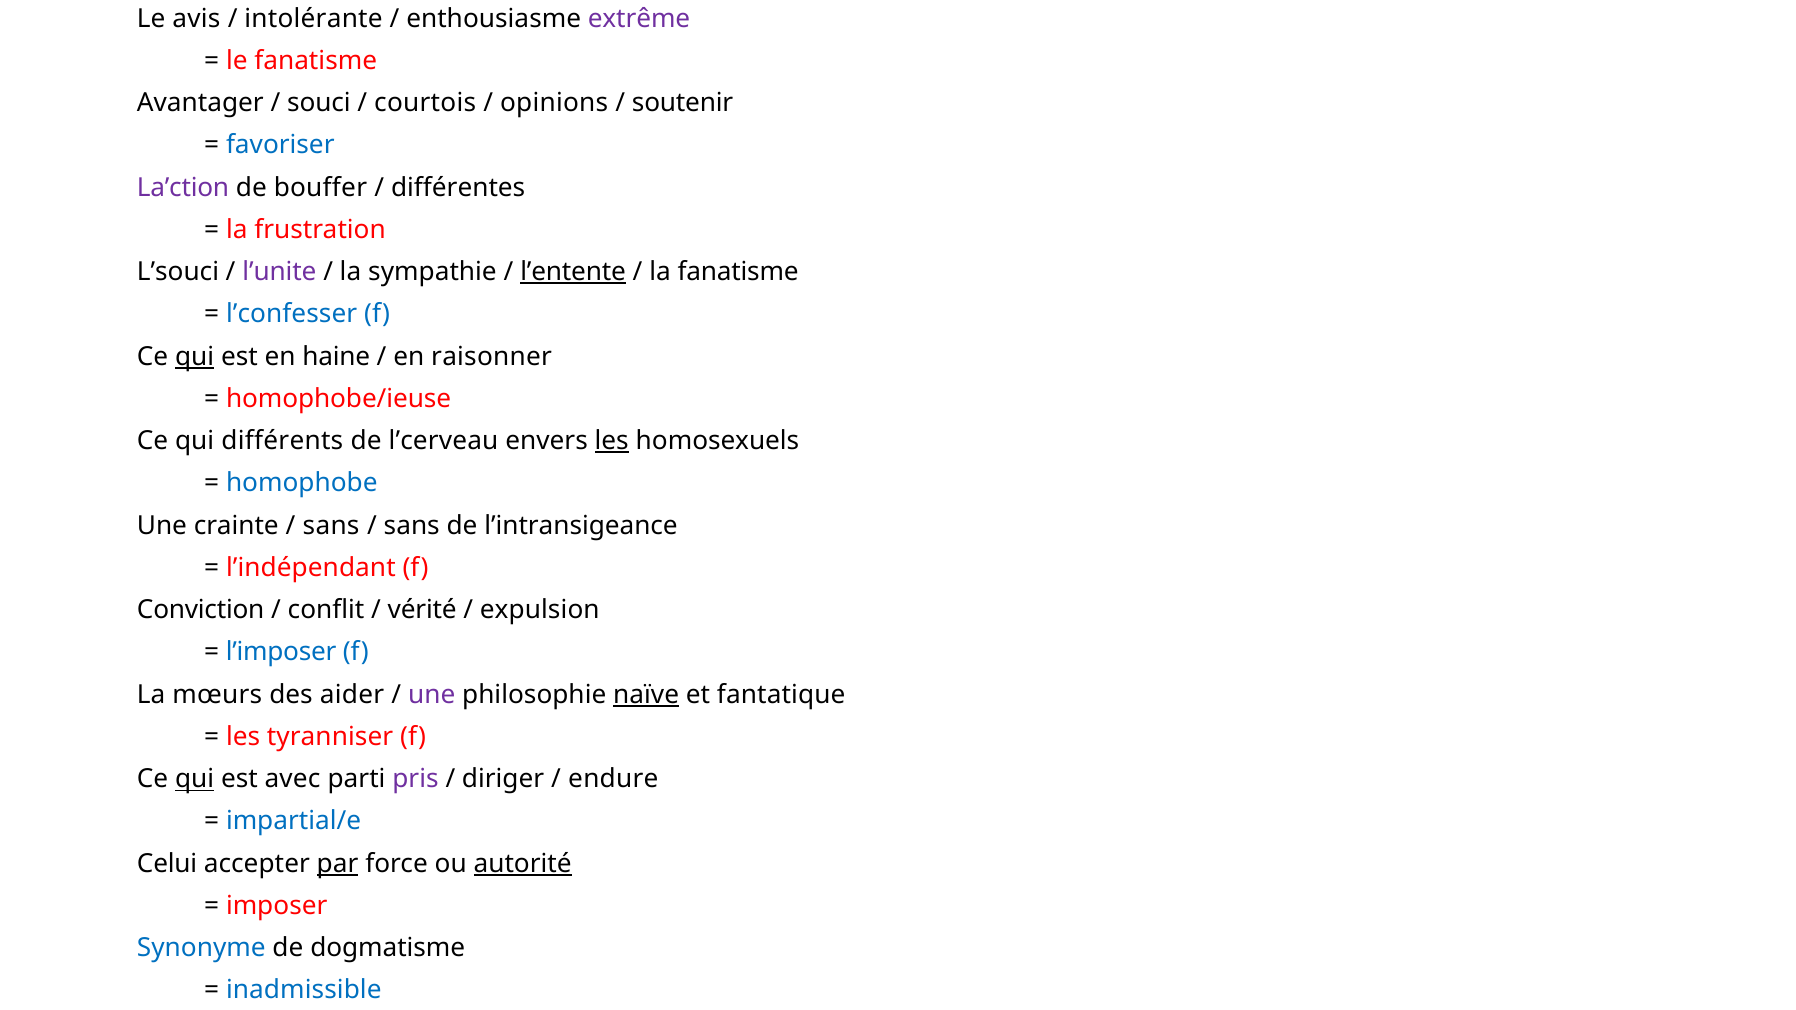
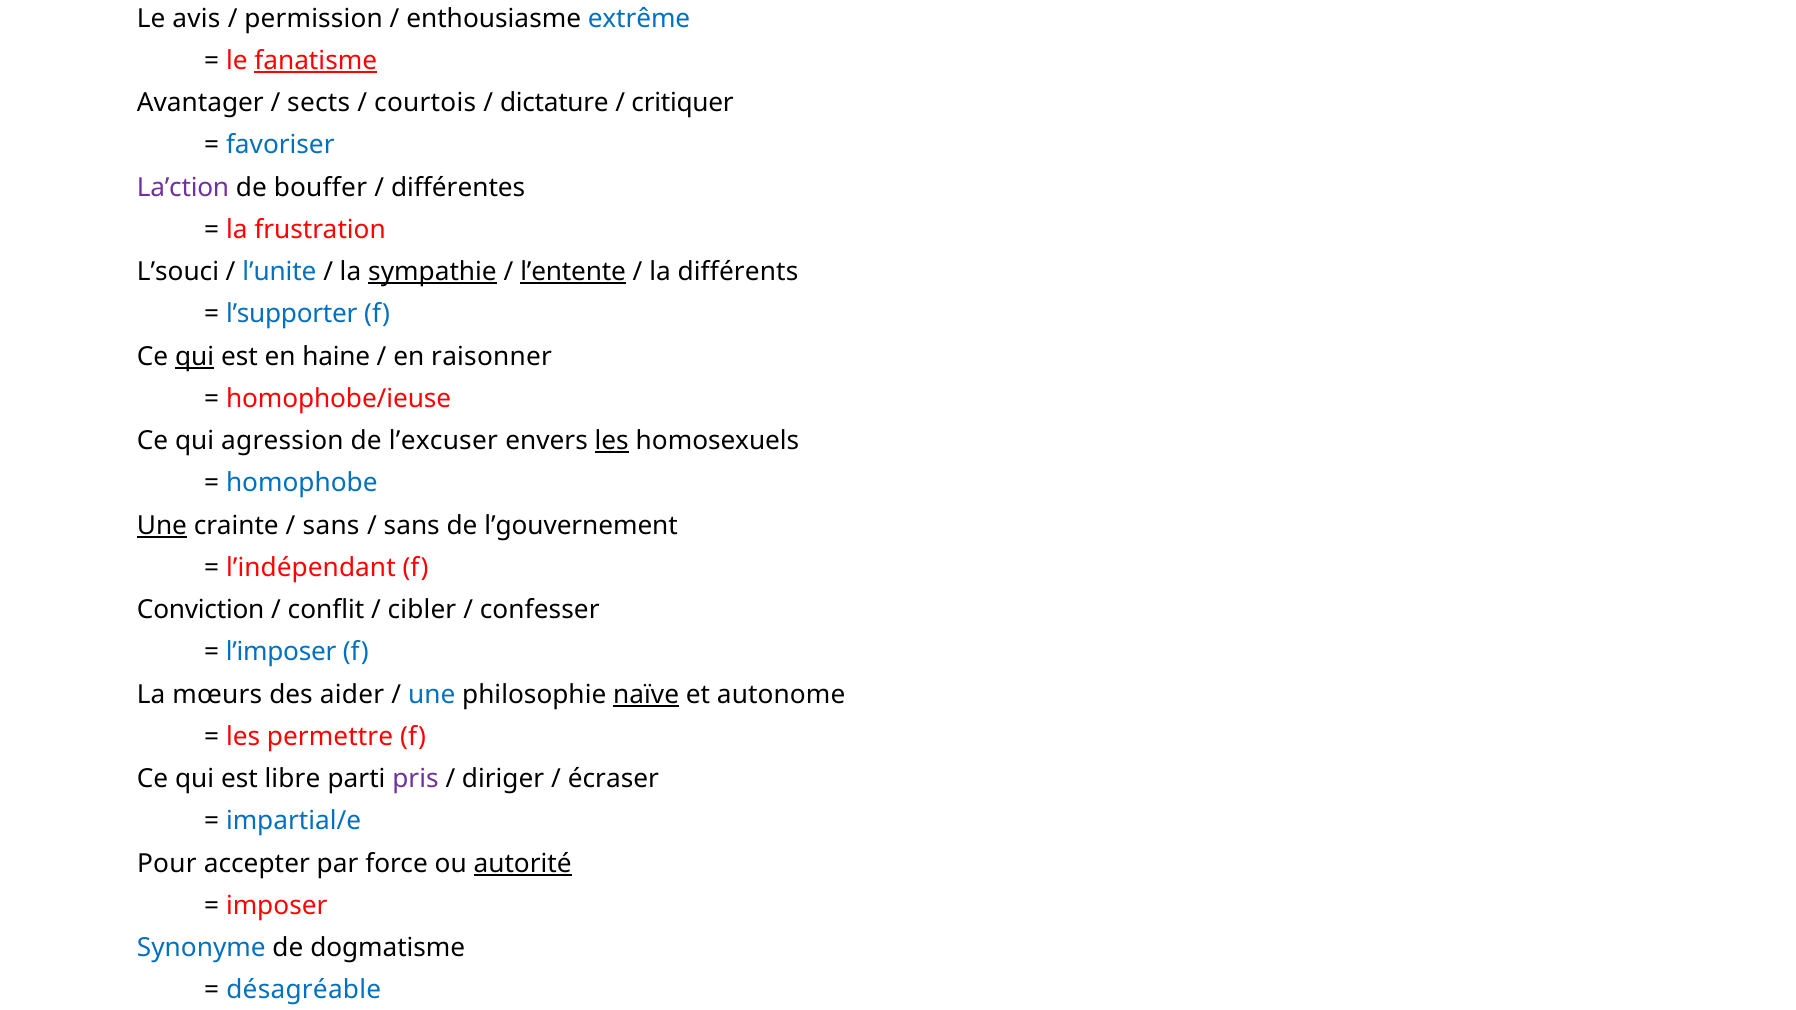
intolérante: intolérante -> permission
extrême colour: purple -> blue
fanatisme at (316, 61) underline: none -> present
souci: souci -> sects
opinions: opinions -> dictature
soutenir: soutenir -> critiquer
l’unite colour: purple -> blue
sympathie underline: none -> present
la fanatisme: fanatisme -> différents
l’confesser: l’confesser -> l’supporter
différents: différents -> agression
l’cerveau: l’cerveau -> l’excuser
Une at (162, 526) underline: none -> present
l’intransigeance: l’intransigeance -> l’gouvernement
vérité: vérité -> cibler
expulsion: expulsion -> confesser
une at (432, 695) colour: purple -> blue
fantatique: fantatique -> autonome
tyranniser: tyranniser -> permettre
qui at (195, 779) underline: present -> none
avec: avec -> libre
endure: endure -> écraser
Celui: Celui -> Pour
par underline: present -> none
inadmissible: inadmissible -> désagréable
